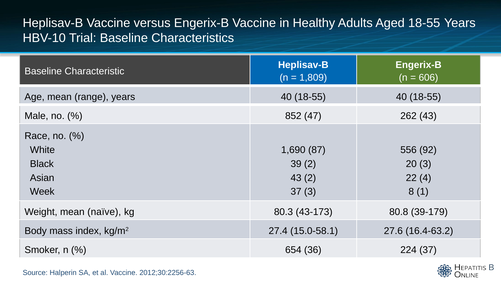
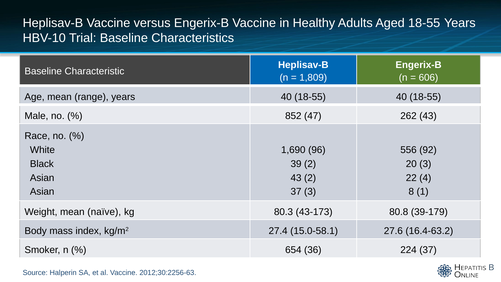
87: 87 -> 96
Week at (42, 192): Week -> Asian
